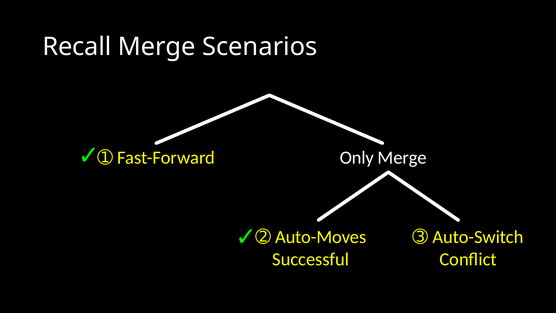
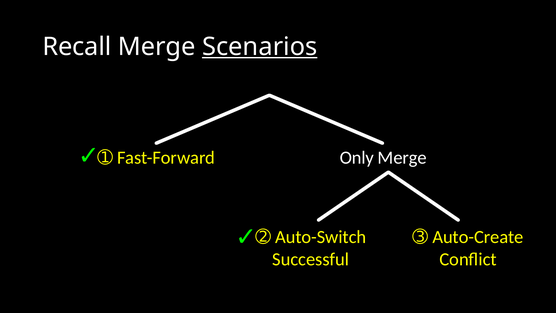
Scenarios underline: none -> present
Auto-Moves: Auto-Moves -> Auto-Switch
Auto-Switch: Auto-Switch -> Auto-Create
